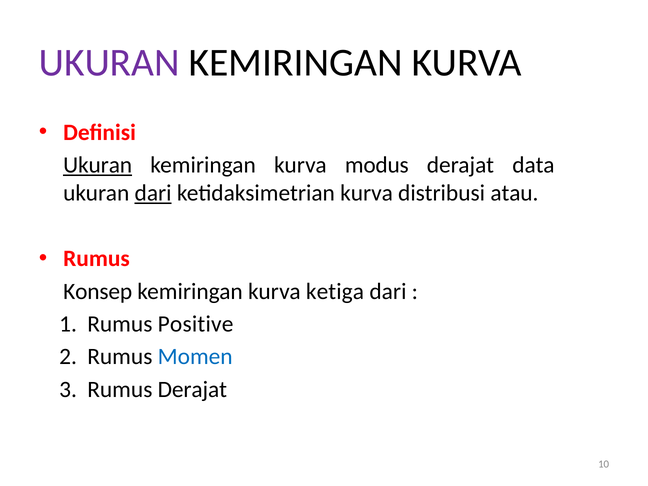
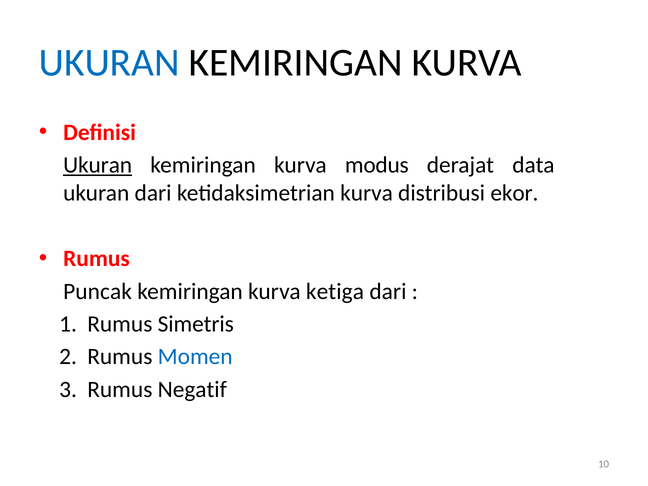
UKURAN at (109, 63) colour: purple -> blue
dari at (153, 193) underline: present -> none
atau: atau -> ekor
Konsep: Konsep -> Puncak
Positive: Positive -> Simetris
Rumus Derajat: Derajat -> Negatif
